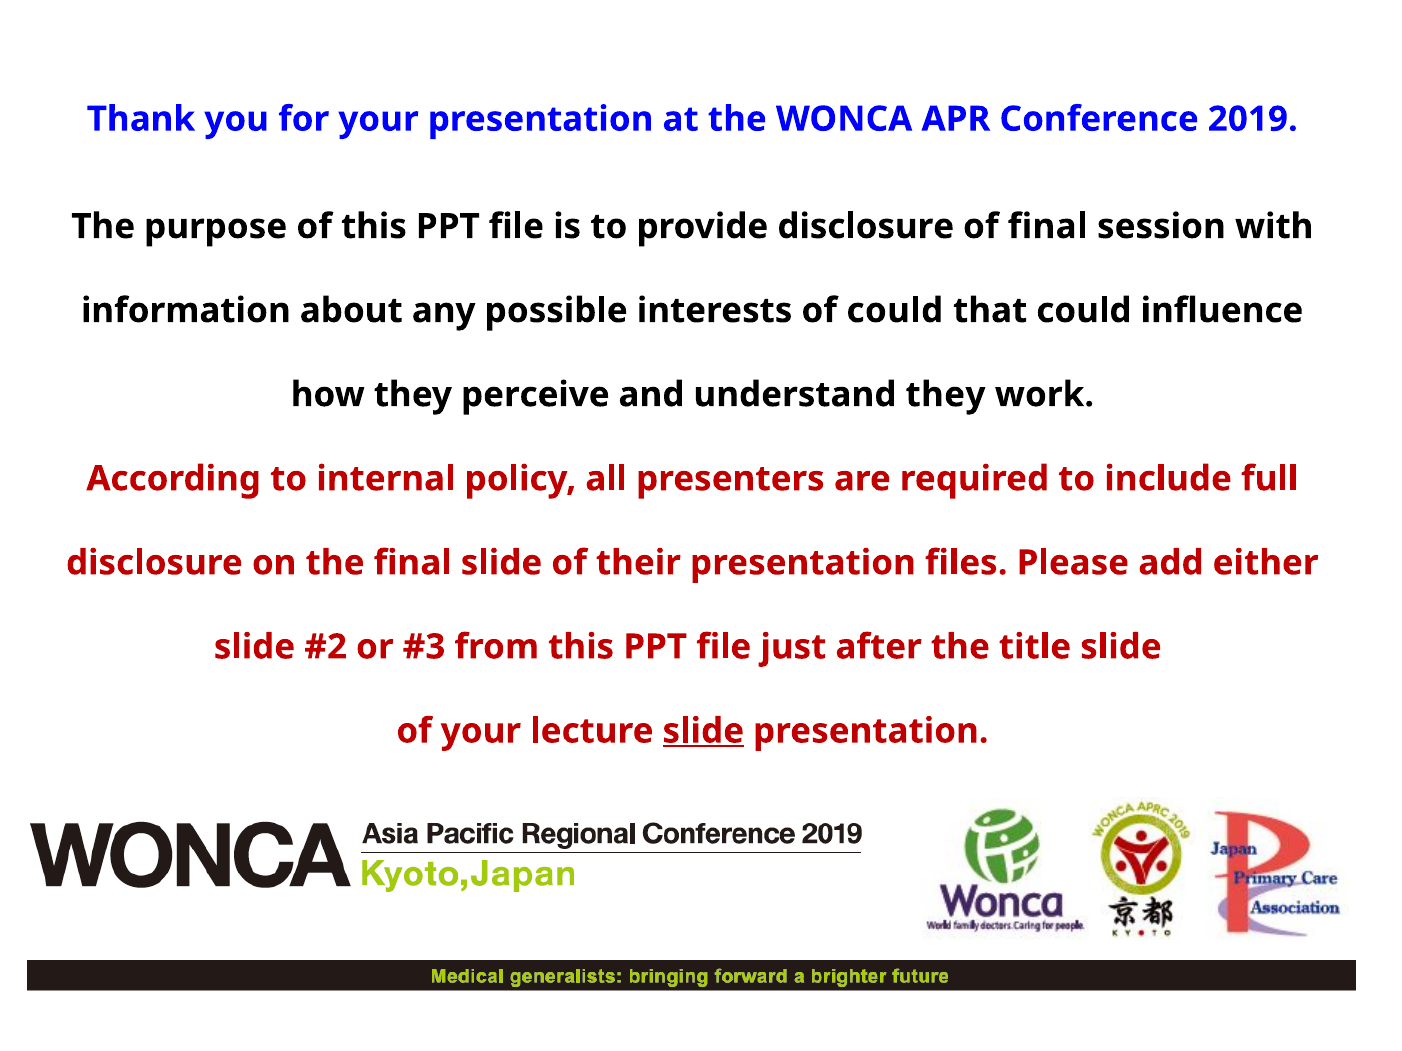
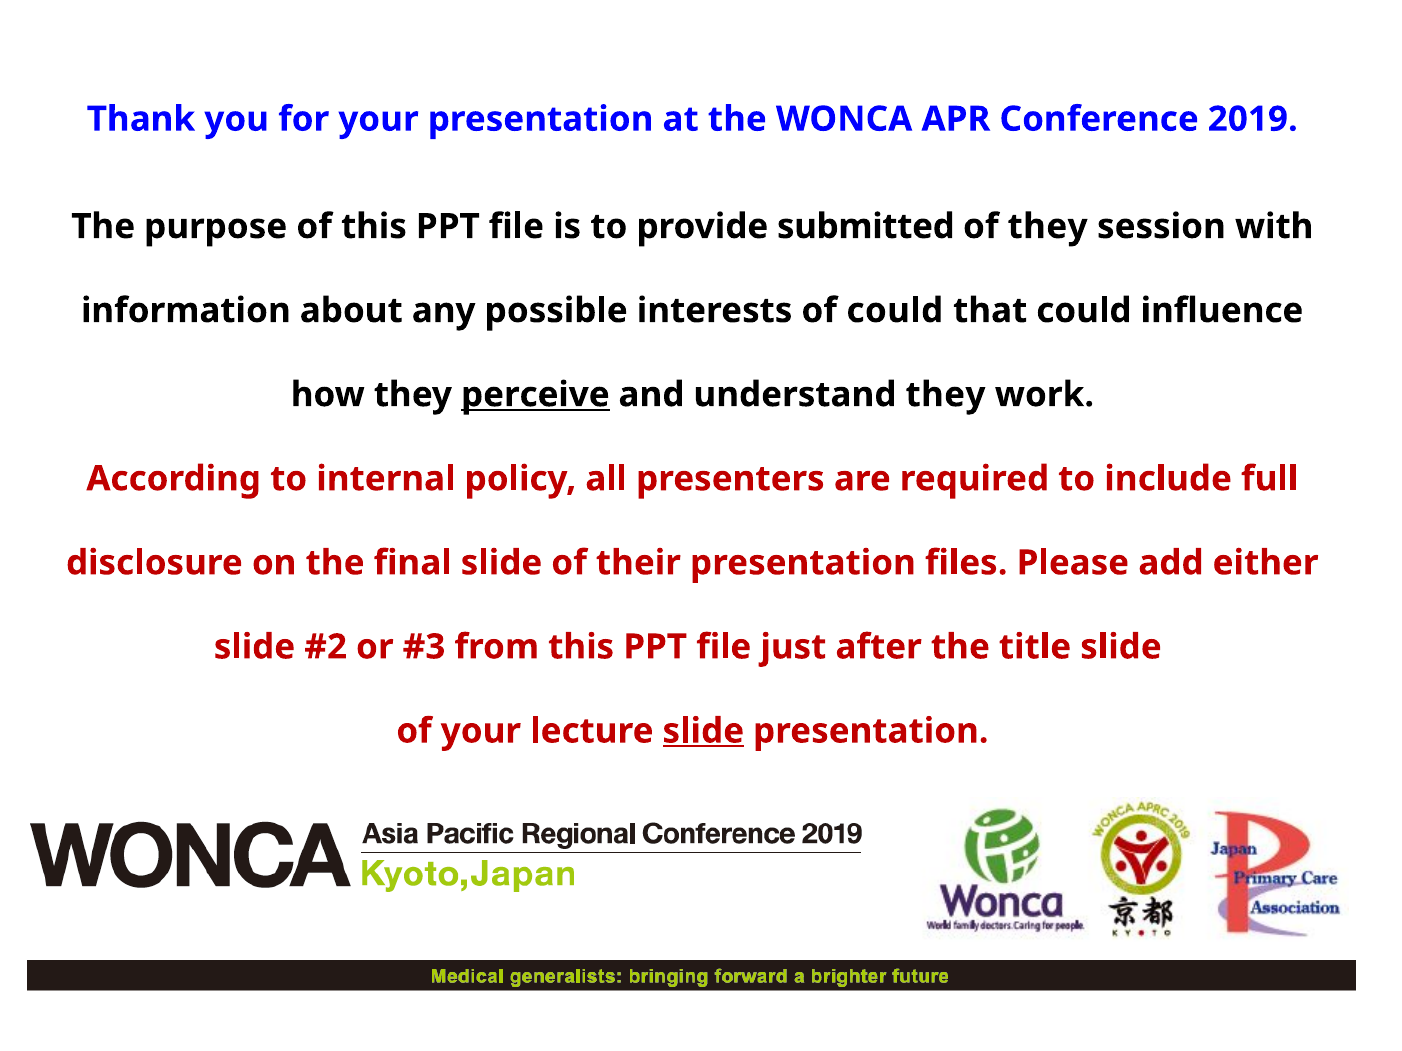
provide disclosure: disclosure -> submitted
of final: final -> they
perceive underline: none -> present
